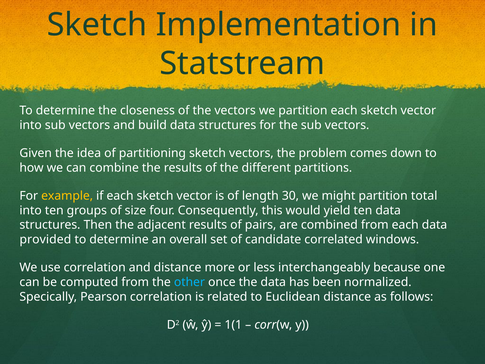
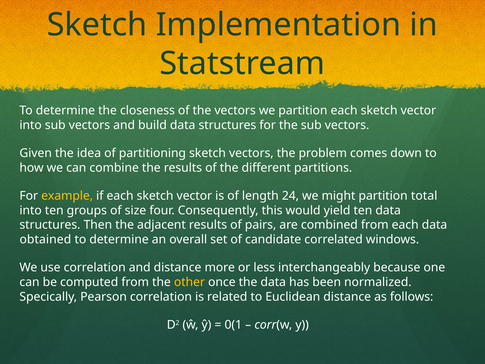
30: 30 -> 24
provided: provided -> obtained
other colour: light blue -> yellow
1(1: 1(1 -> 0(1
